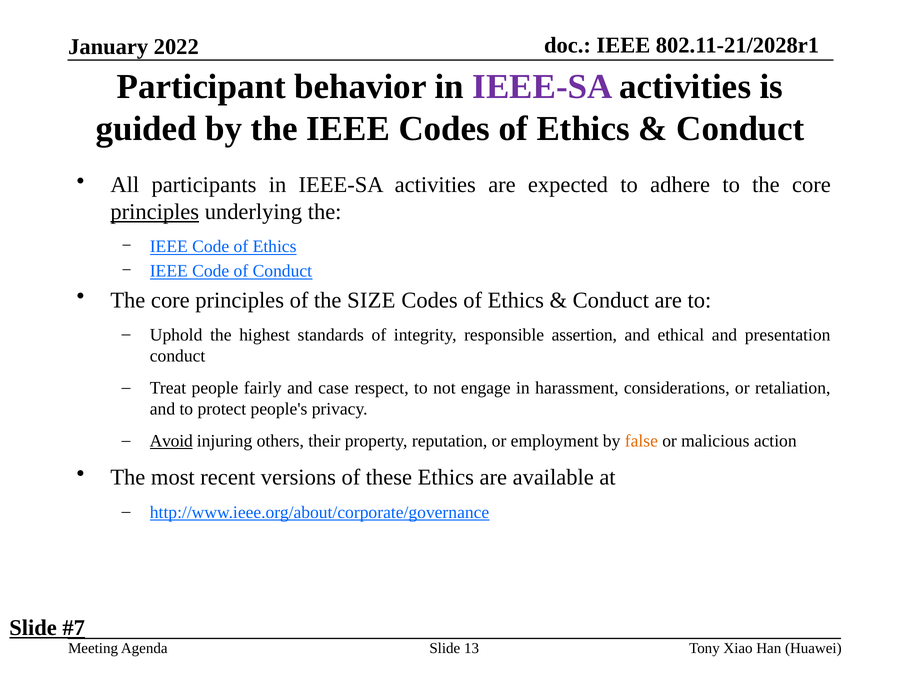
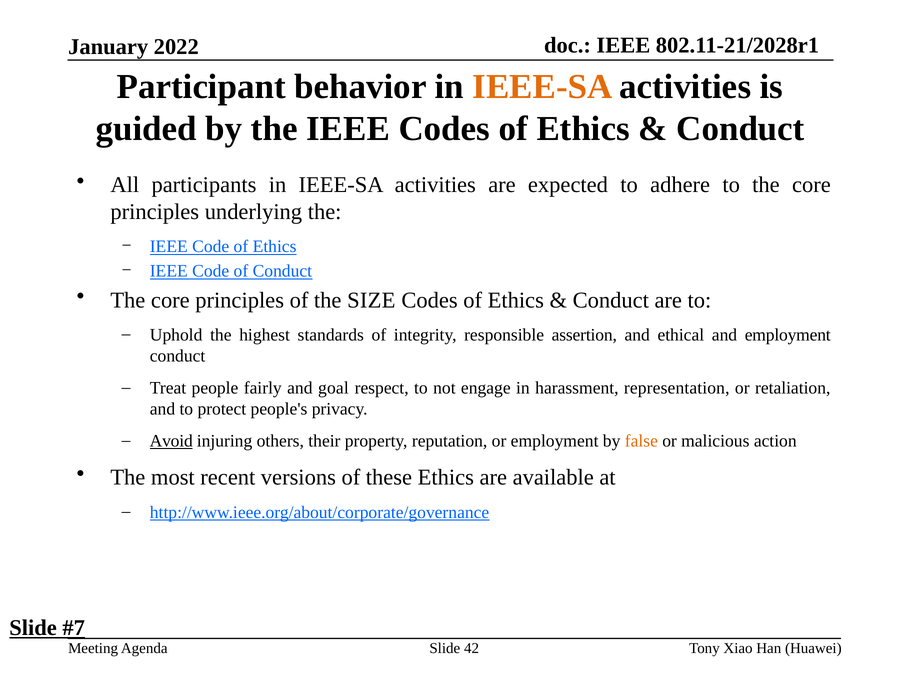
IEEE-SA at (542, 87) colour: purple -> orange
principles at (155, 212) underline: present -> none
and presentation: presentation -> employment
case: case -> goal
considerations: considerations -> representation
13: 13 -> 42
